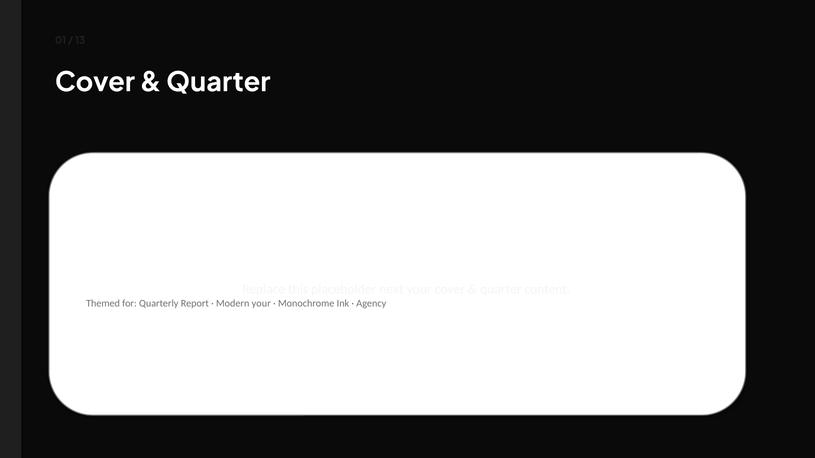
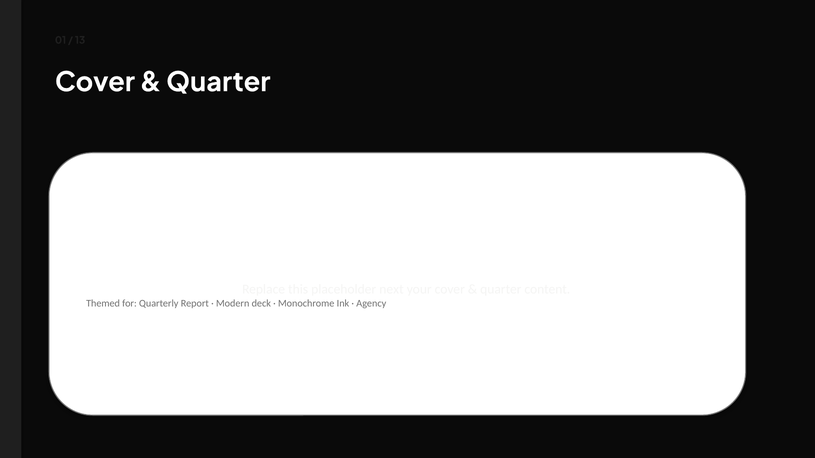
Modern your: your -> deck
